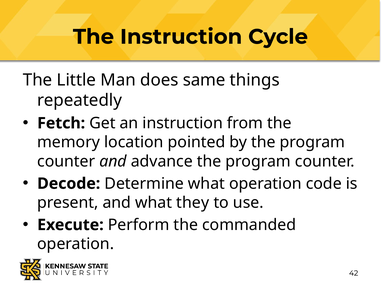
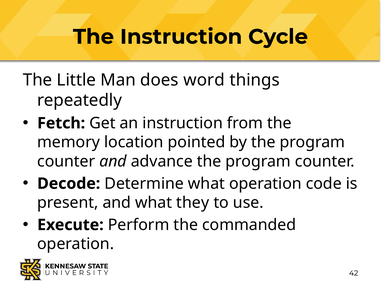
same: same -> word
